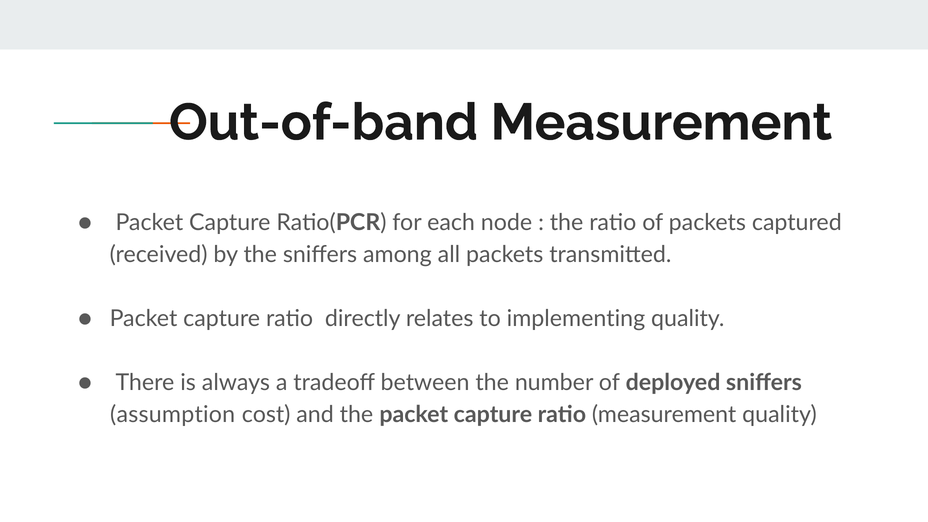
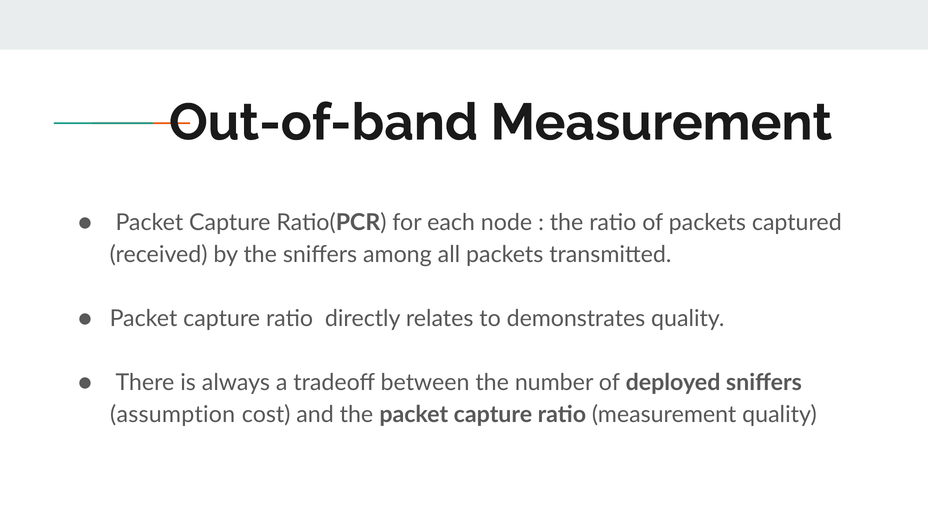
implementing: implementing -> demonstrates
